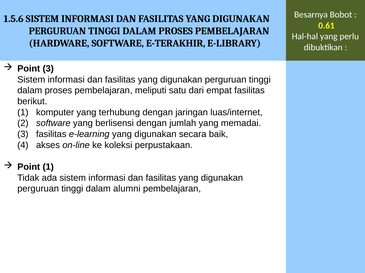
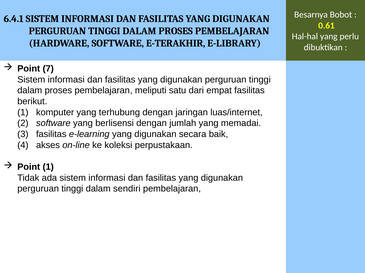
1.5.6: 1.5.6 -> 6.4.1
Point 3: 3 -> 7
alumni: alumni -> sendiri
